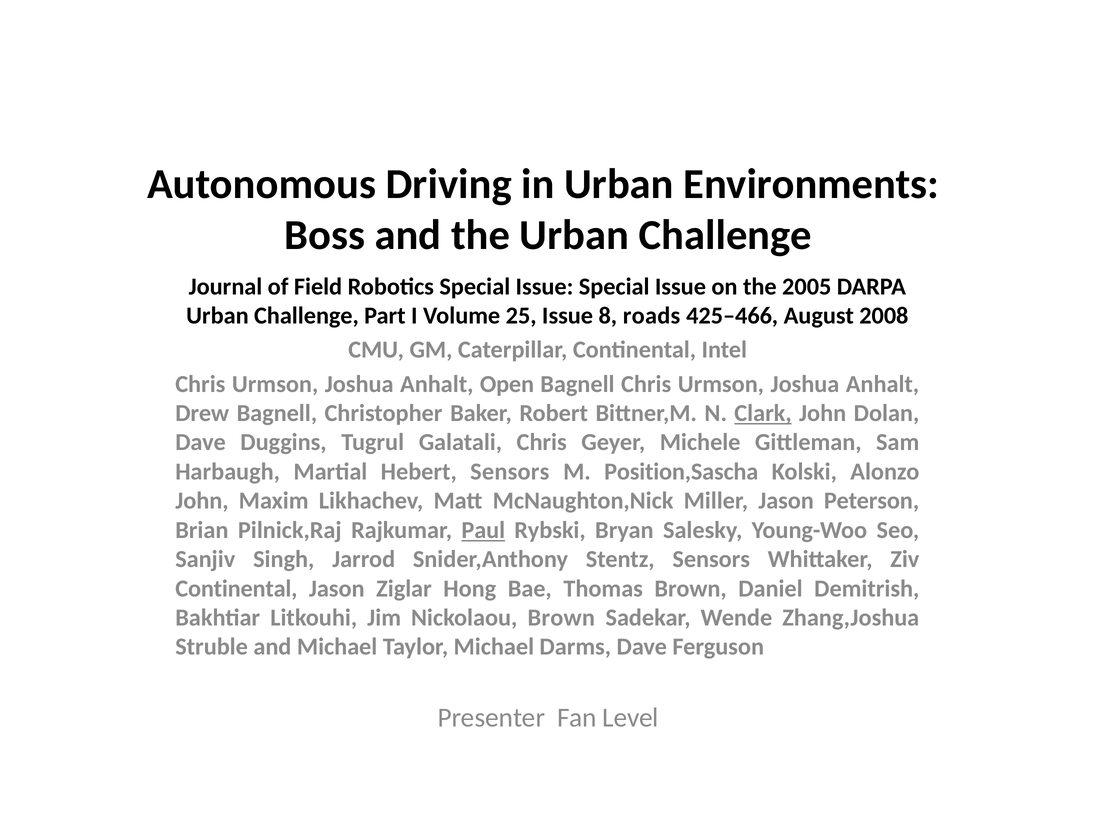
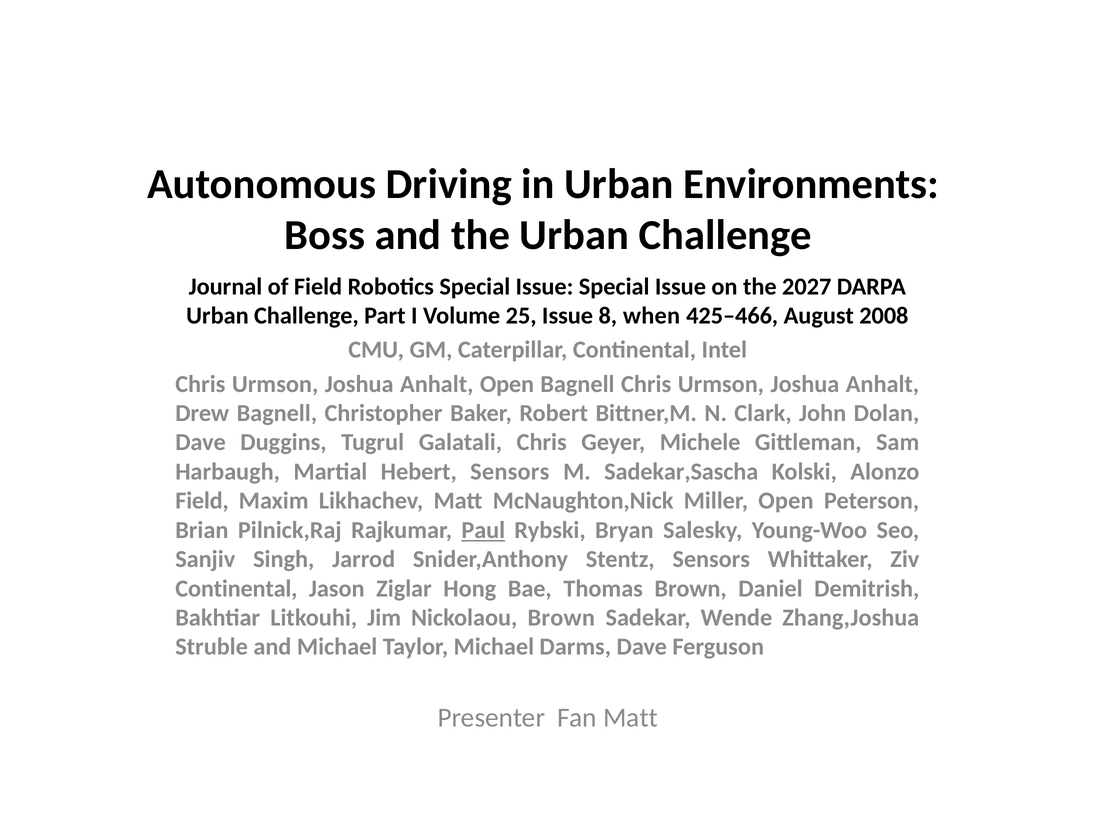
2005: 2005 -> 2027
roads: roads -> when
Clark underline: present -> none
Position,Sascha: Position,Sascha -> Sadekar,Sascha
John at (202, 501): John -> Field
Miller Jason: Jason -> Open
Fan Level: Level -> Matt
